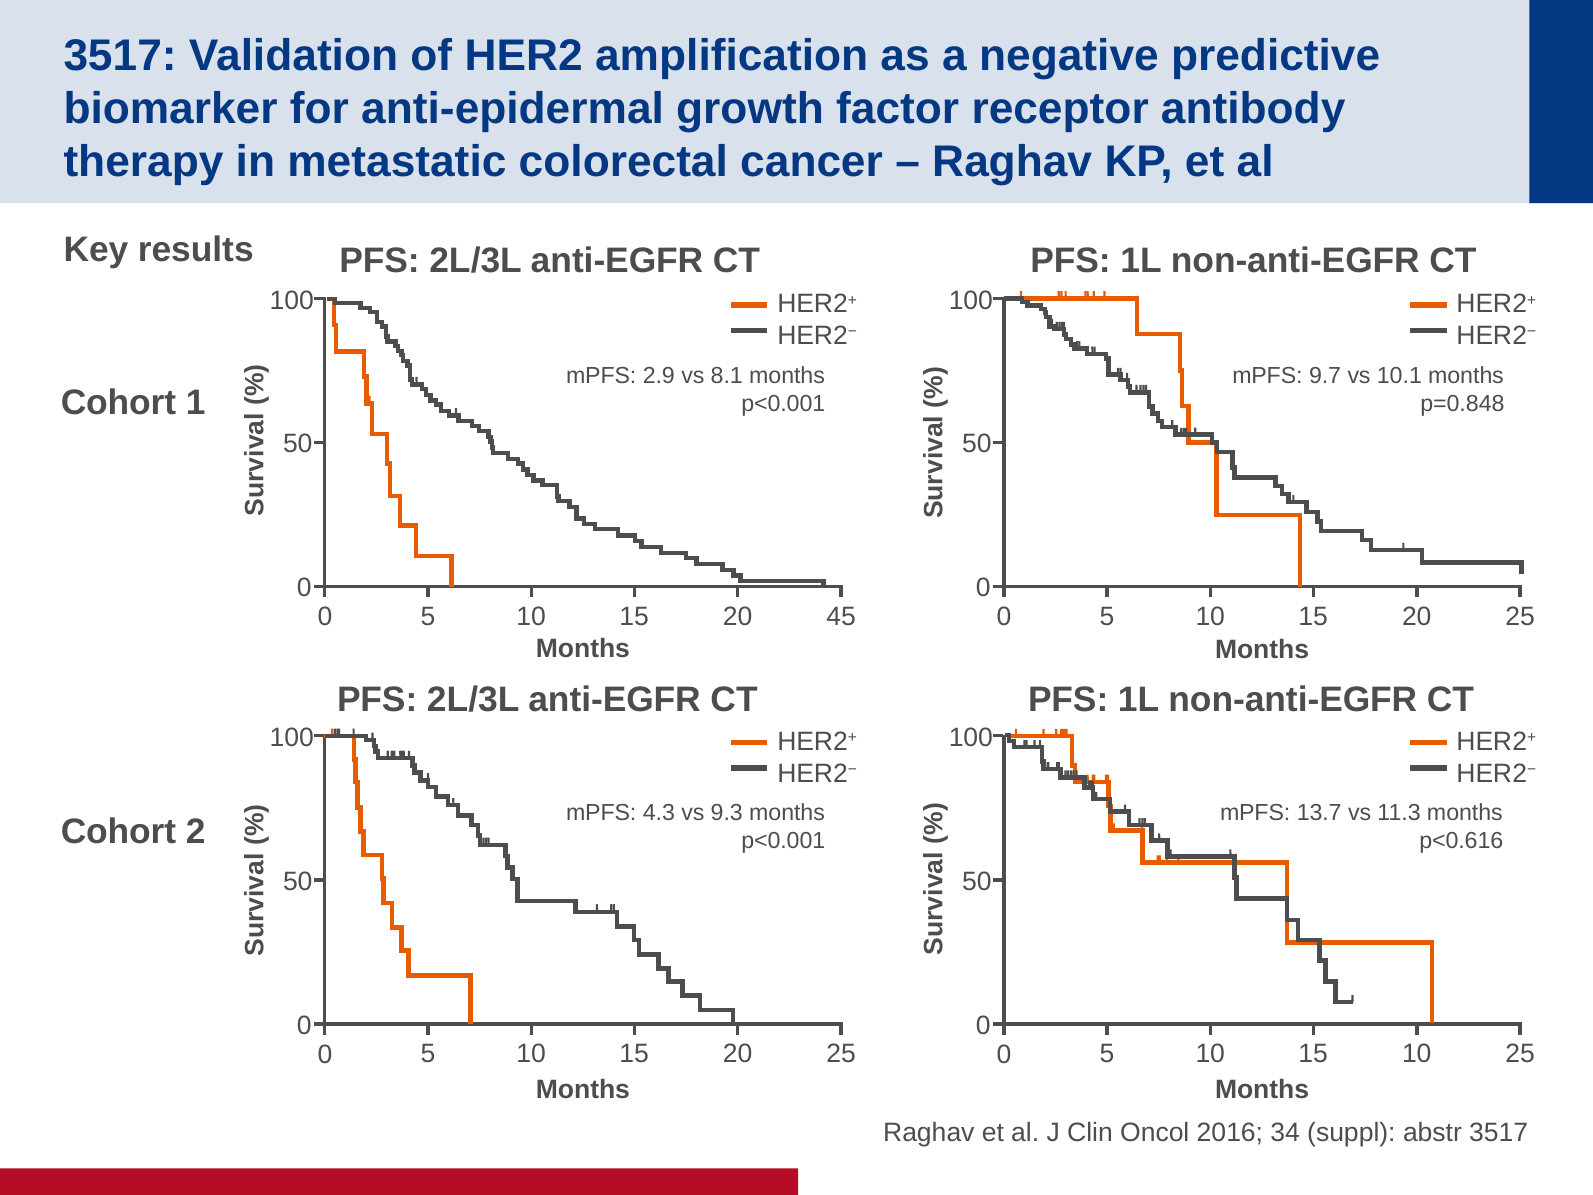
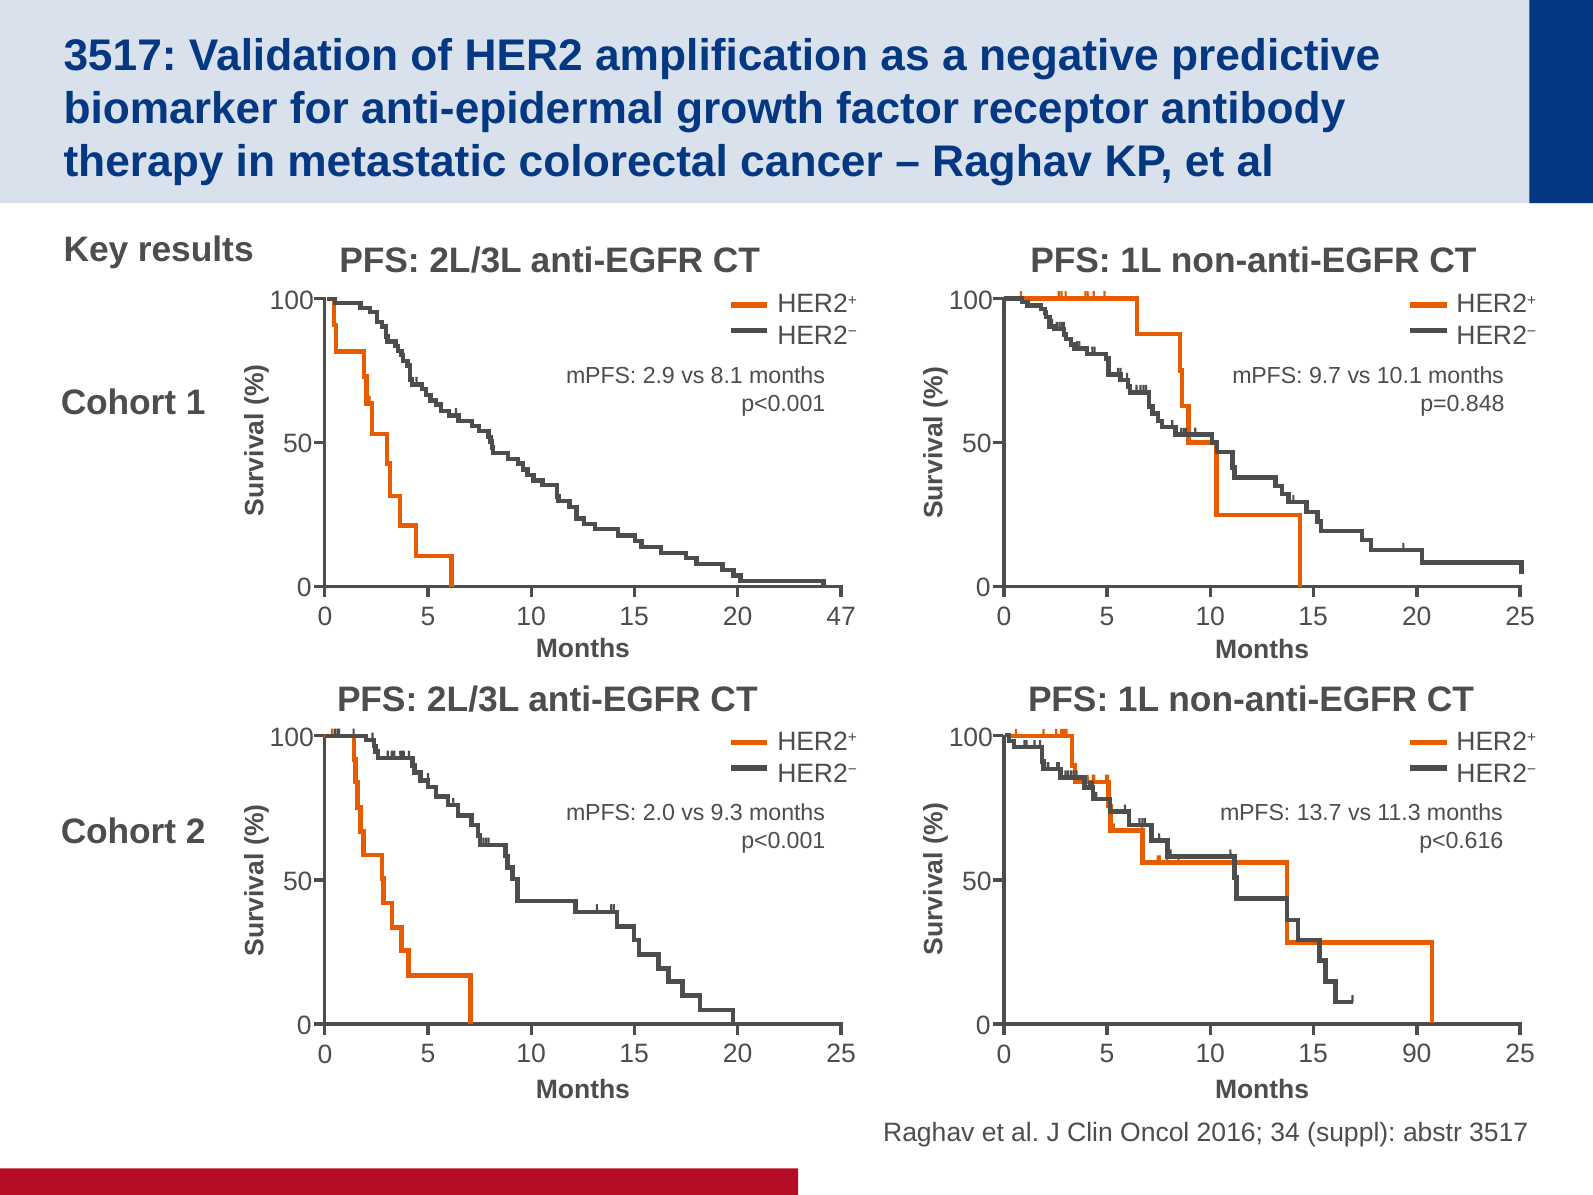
45: 45 -> 47
4.3: 4.3 -> 2.0
10 10: 10 -> 90
